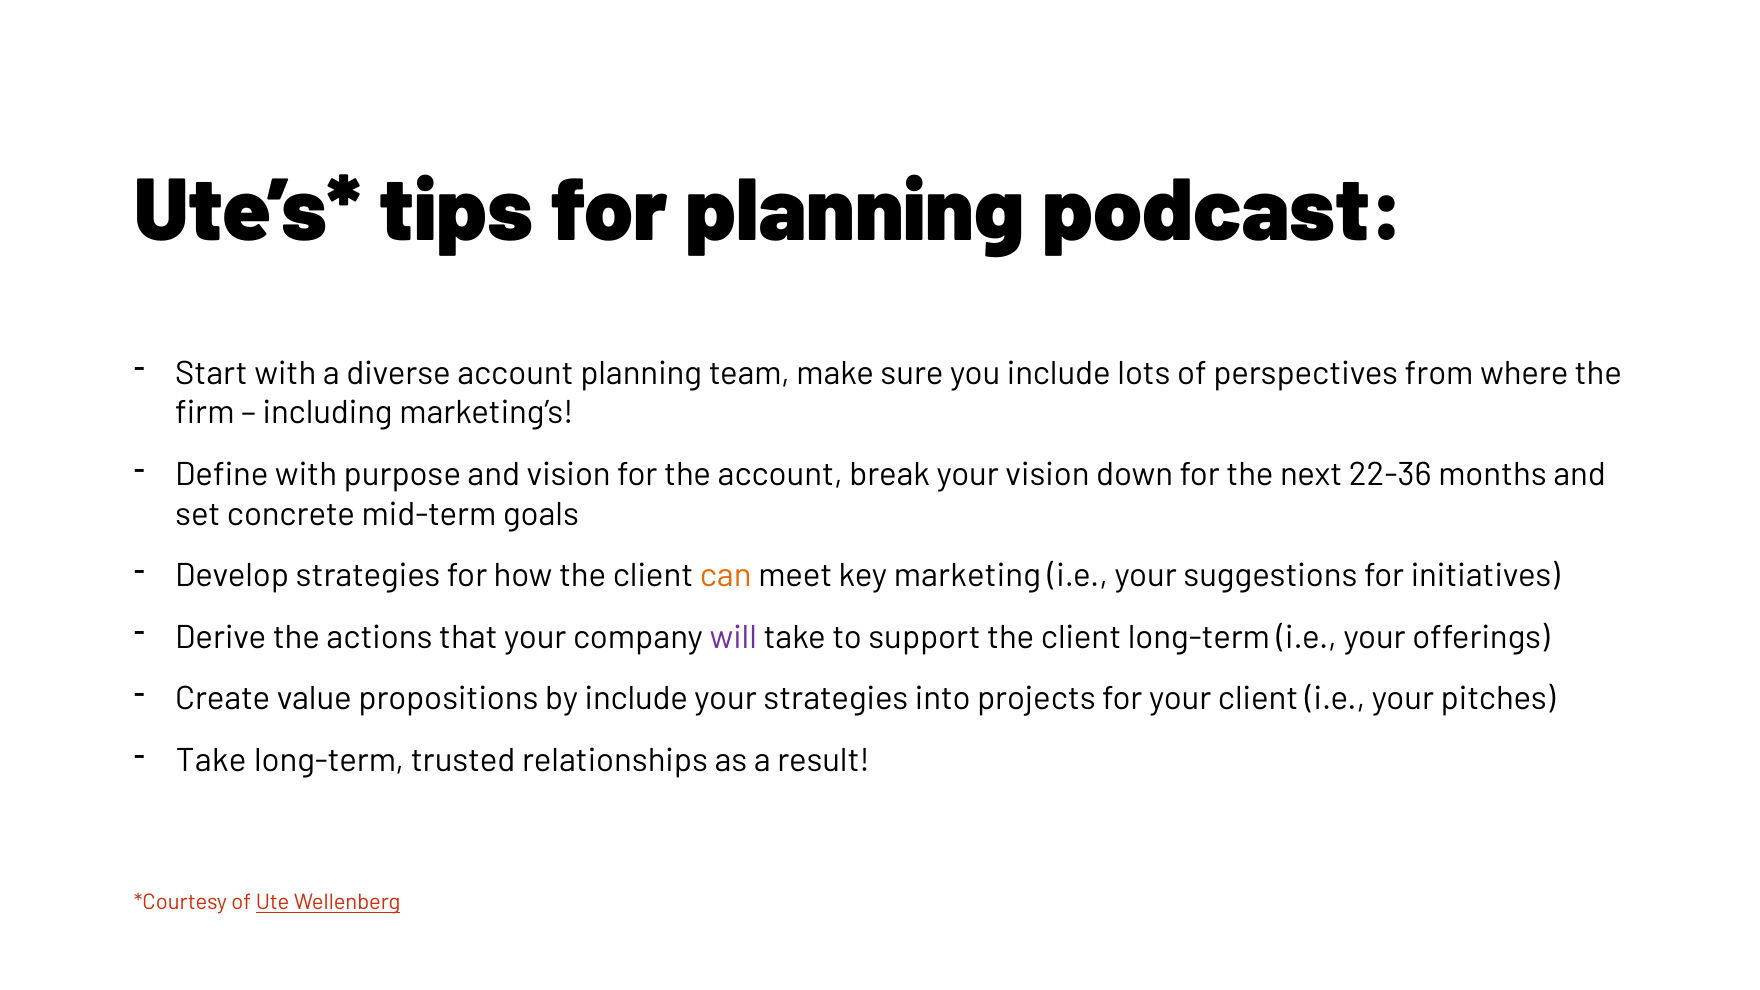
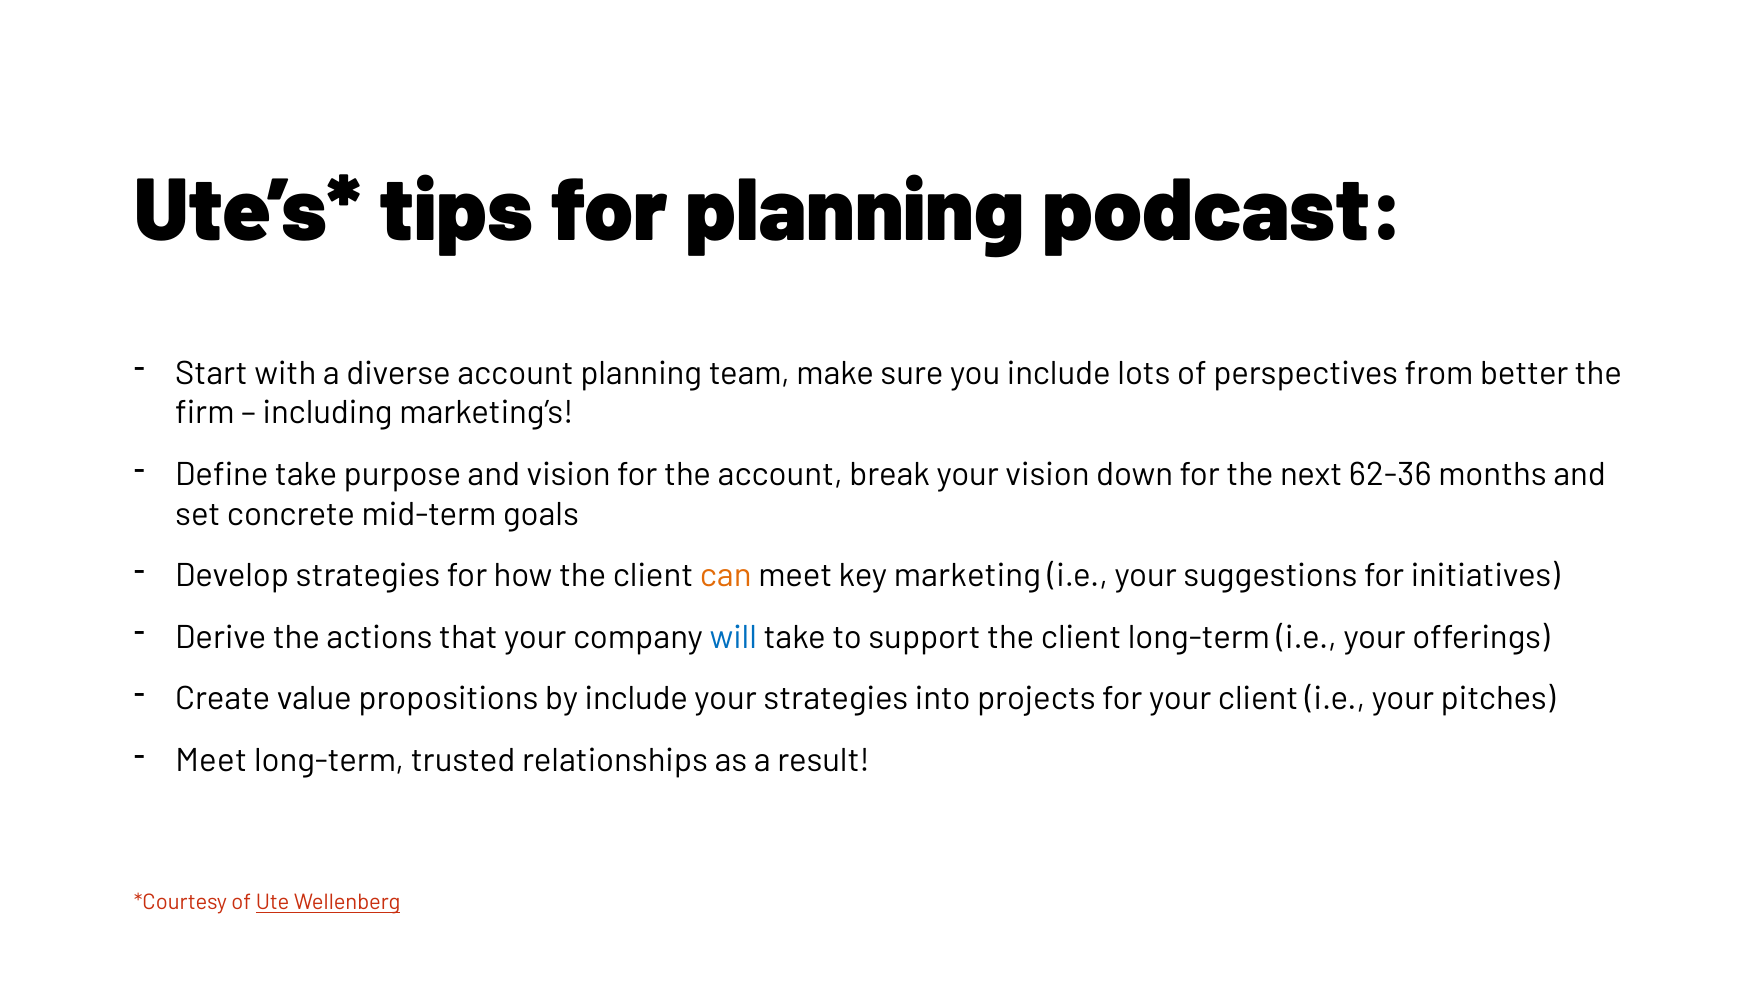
where: where -> better
Define with: with -> take
22-36: 22-36 -> 62-36
will colour: purple -> blue
Take at (211, 761): Take -> Meet
